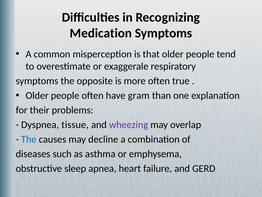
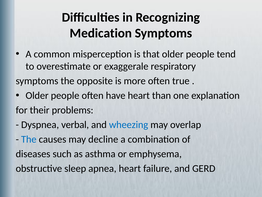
have gram: gram -> heart
tissue: tissue -> verbal
wheezing colour: purple -> blue
